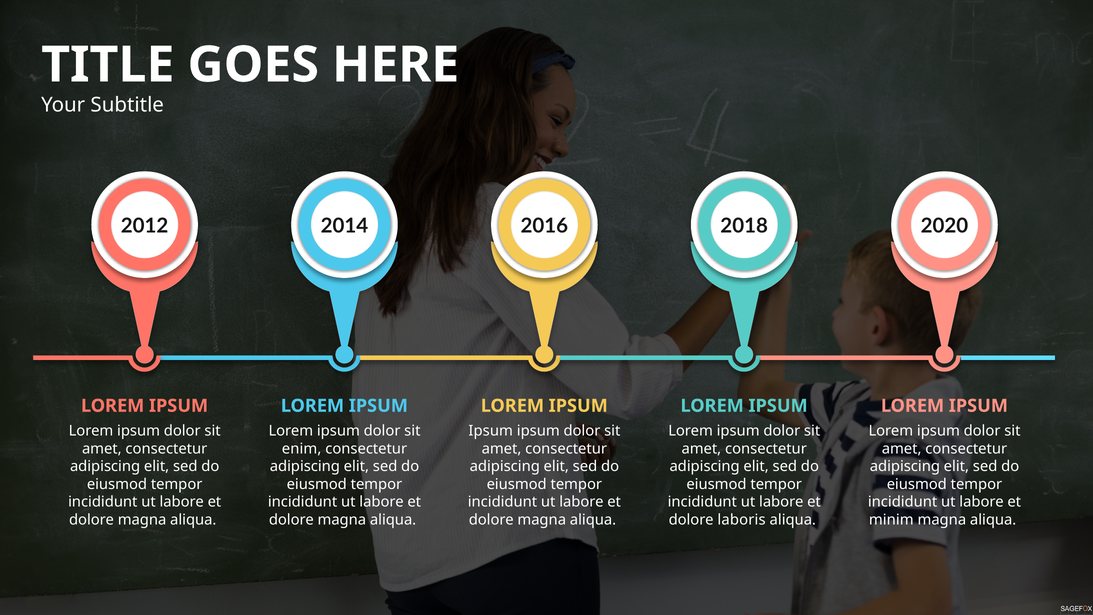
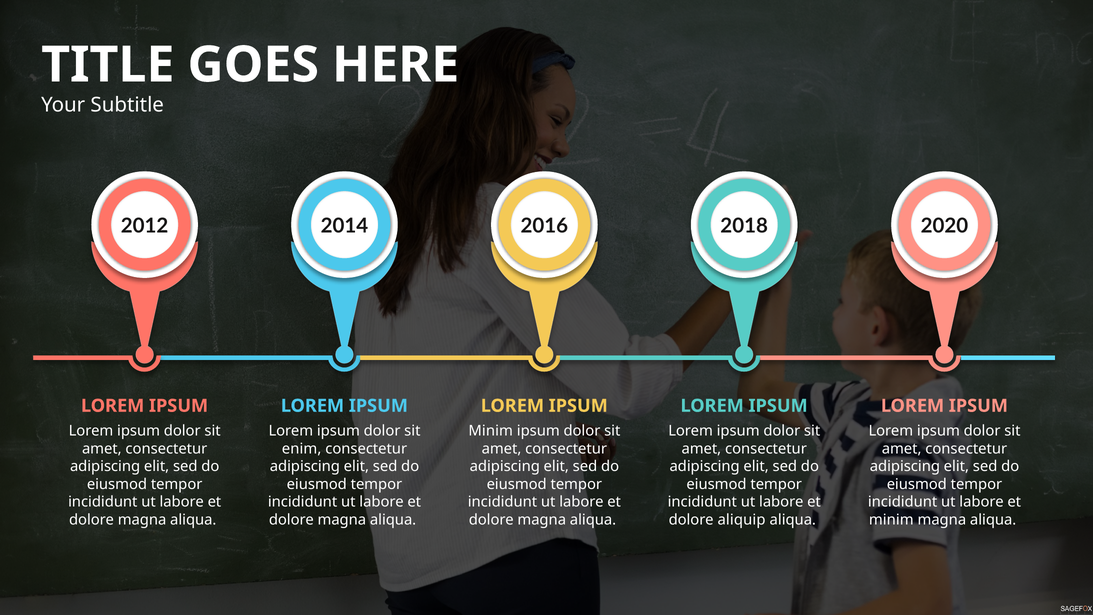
Ipsum at (491, 431): Ipsum -> Minim
laboris: laboris -> aliquip
